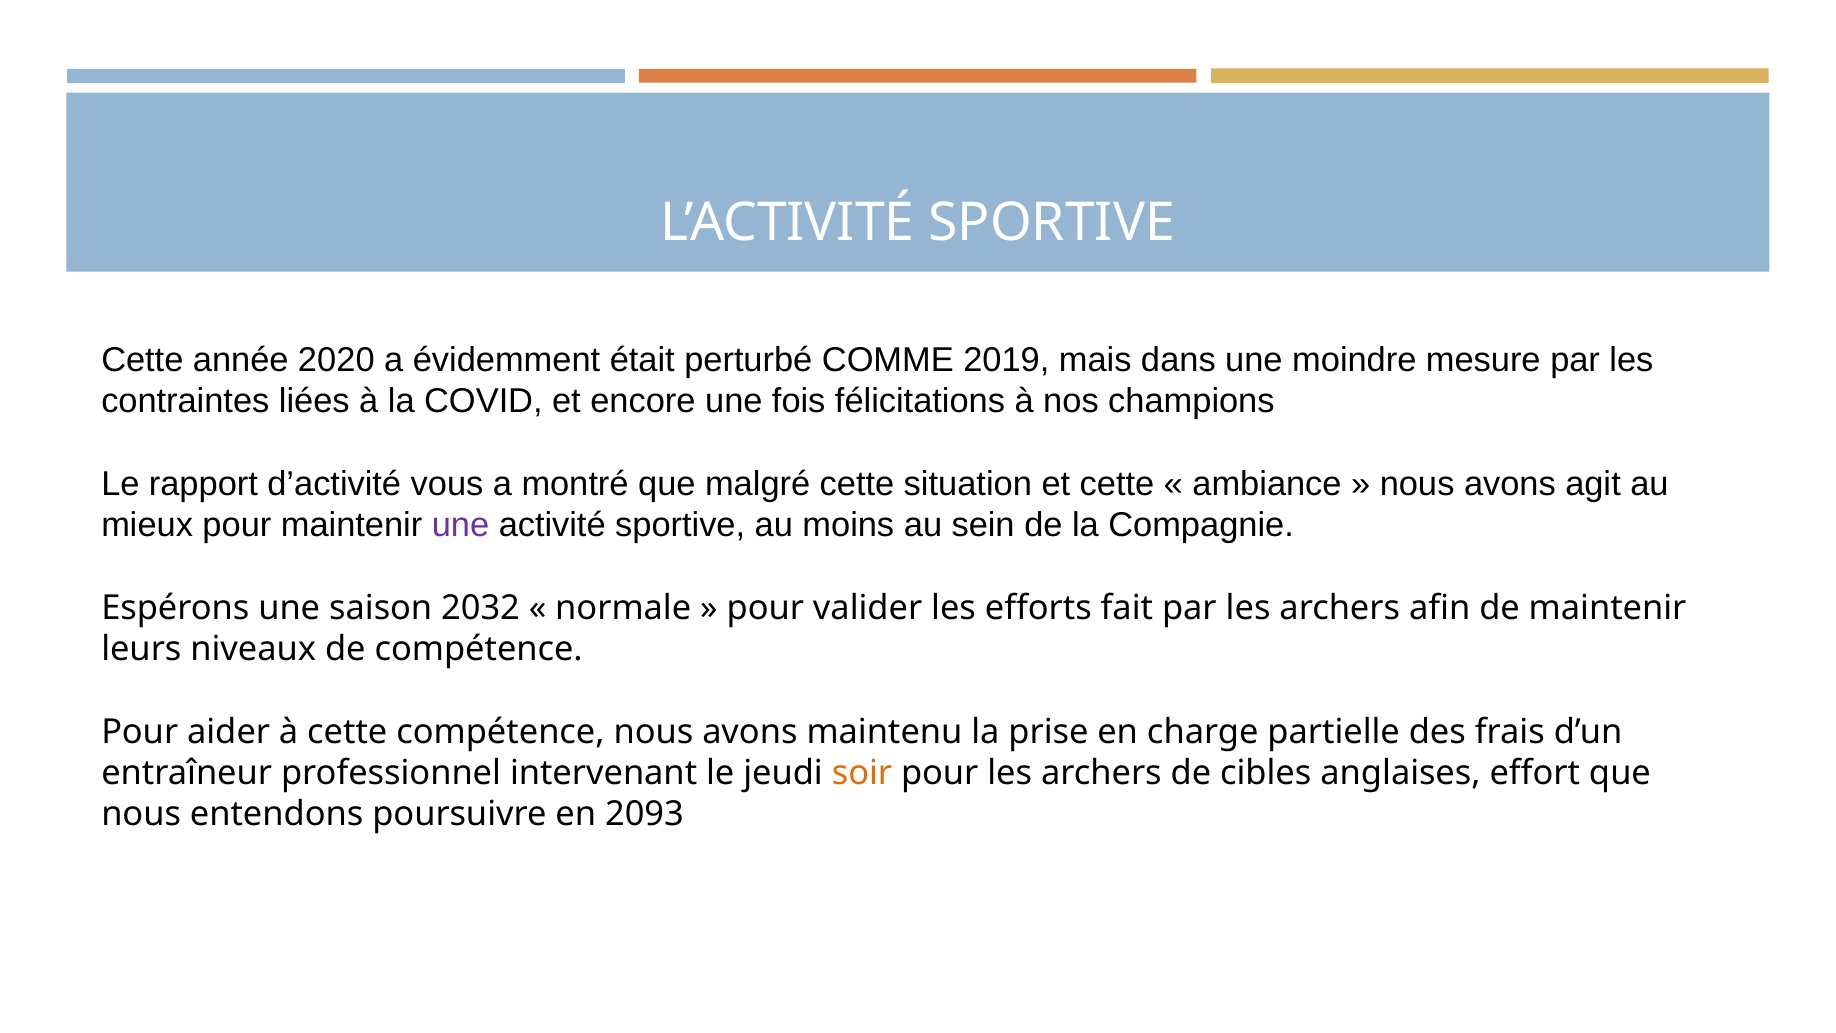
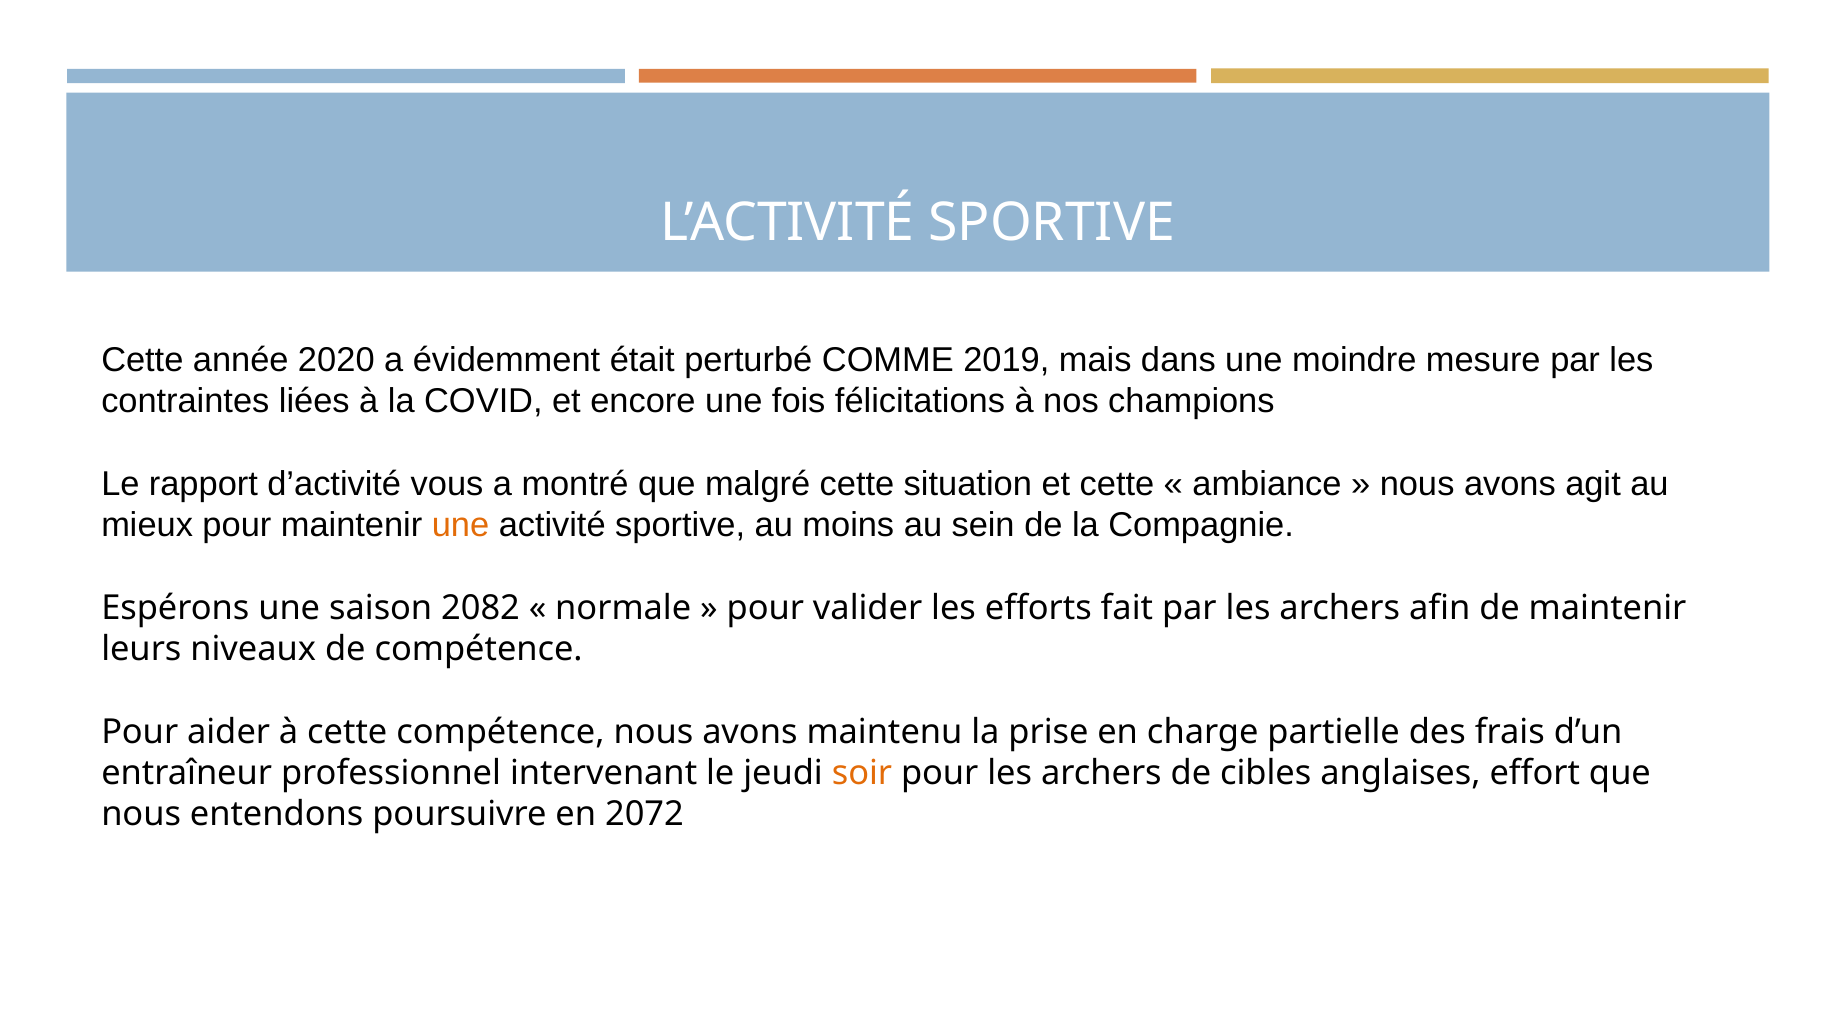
une at (461, 525) colour: purple -> orange
2032: 2032 -> 2082
2093: 2093 -> 2072
